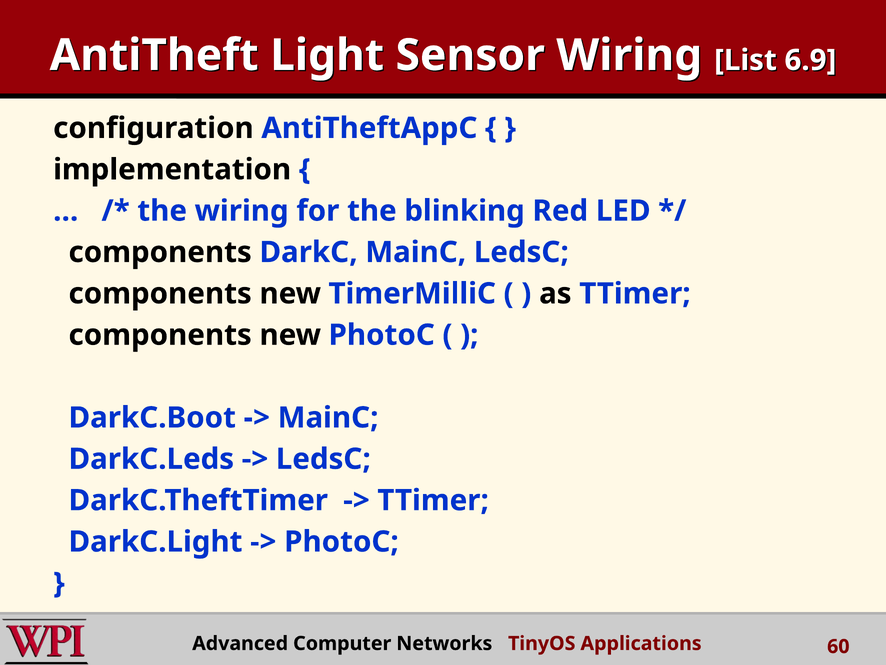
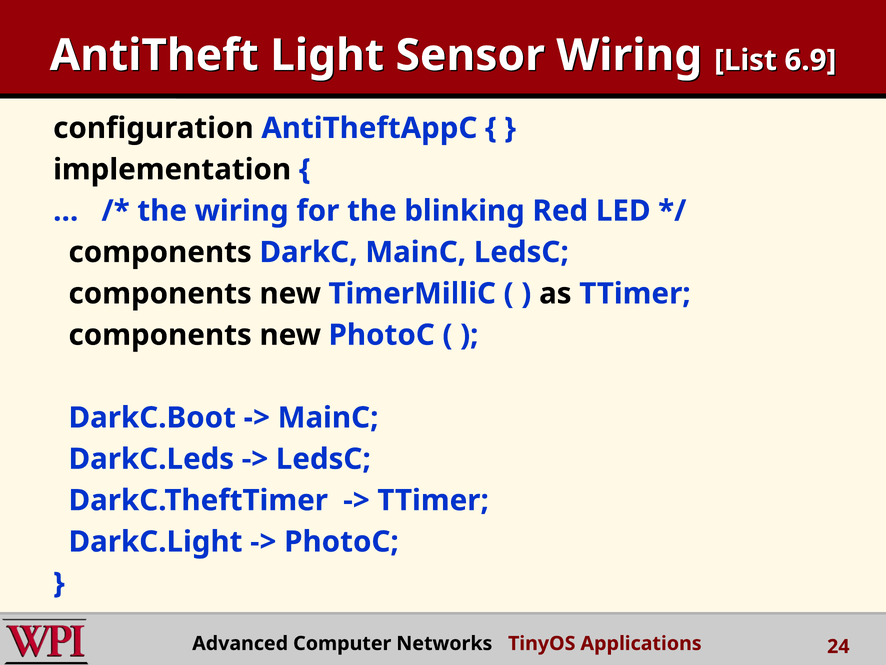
60: 60 -> 24
